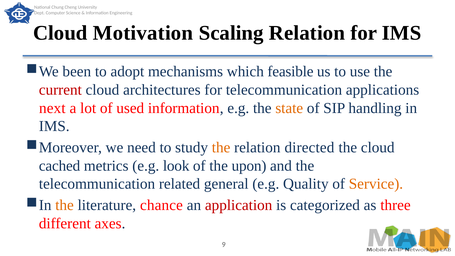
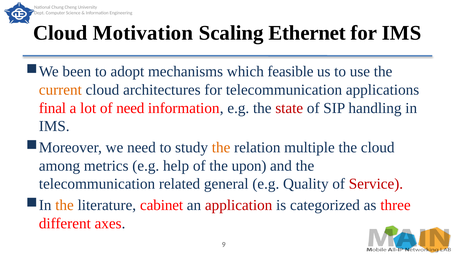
Scaling Relation: Relation -> Ethernet
current colour: red -> orange
next: next -> final
of used: used -> need
state colour: orange -> red
directed: directed -> multiple
cached: cached -> among
look: look -> help
Service colour: orange -> red
chance: chance -> cabinet
